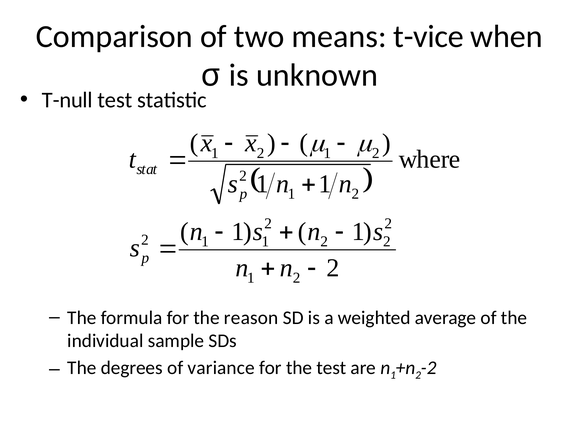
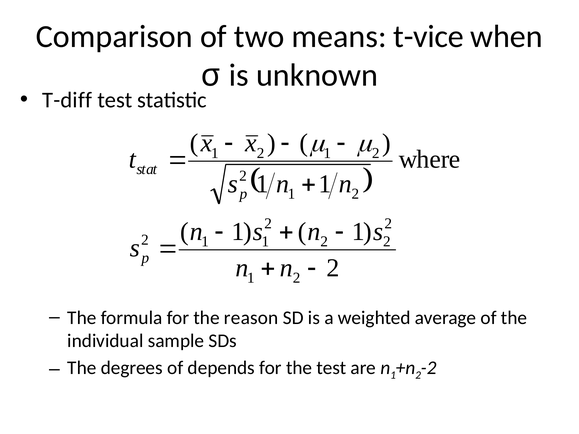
T-null: T-null -> T-diff
variance: variance -> depends
